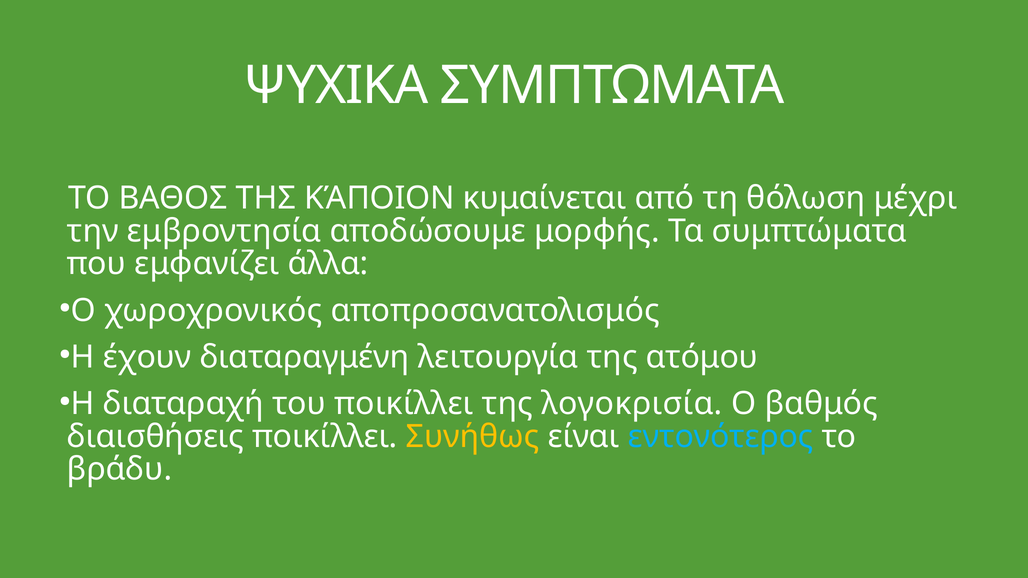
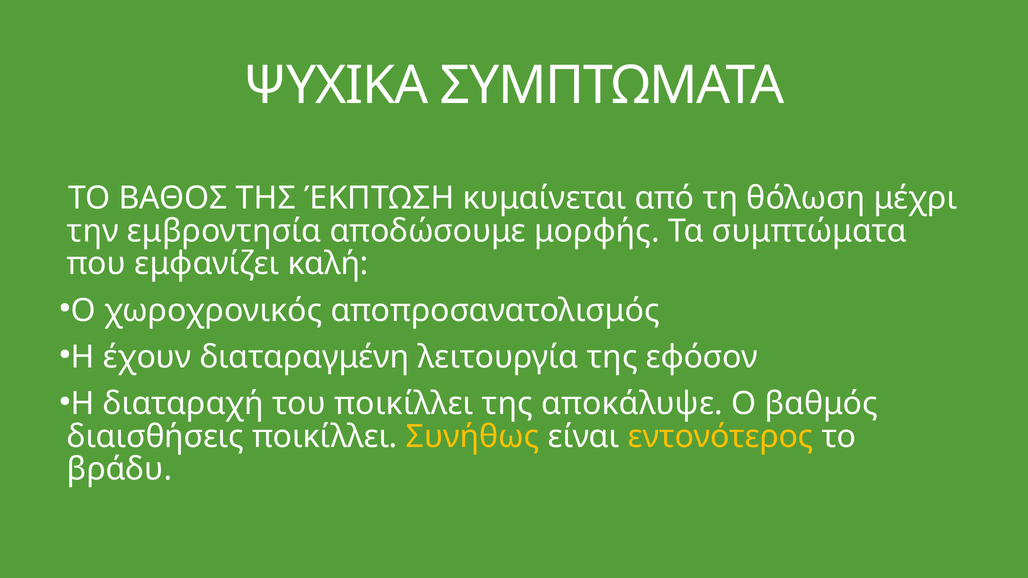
ΚΆΠΟΙΟΝ: ΚΆΠΟΙΟΝ -> ΈΚΠΤΩΣΗ
άλλα: άλλα -> καλή
ατόμου: ατόμου -> εφόσον
λογοκρισία: λογοκρισία -> αποκάλυψε
εντονότερος colour: light blue -> yellow
